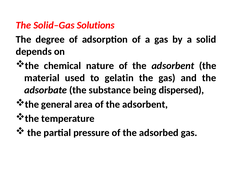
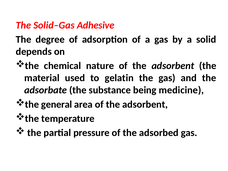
Solutions: Solutions -> Adhesive
dispersed: dispersed -> medicine
